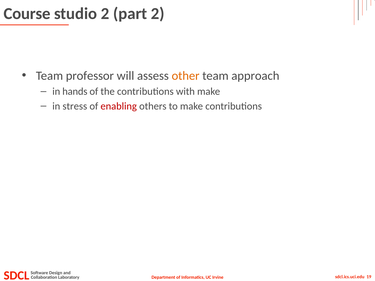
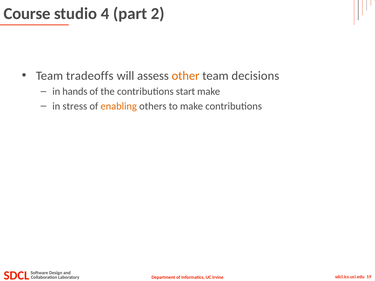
studio 2: 2 -> 4
professor: professor -> tradeoffs
approach: approach -> decisions
with: with -> start
enabling colour: red -> orange
